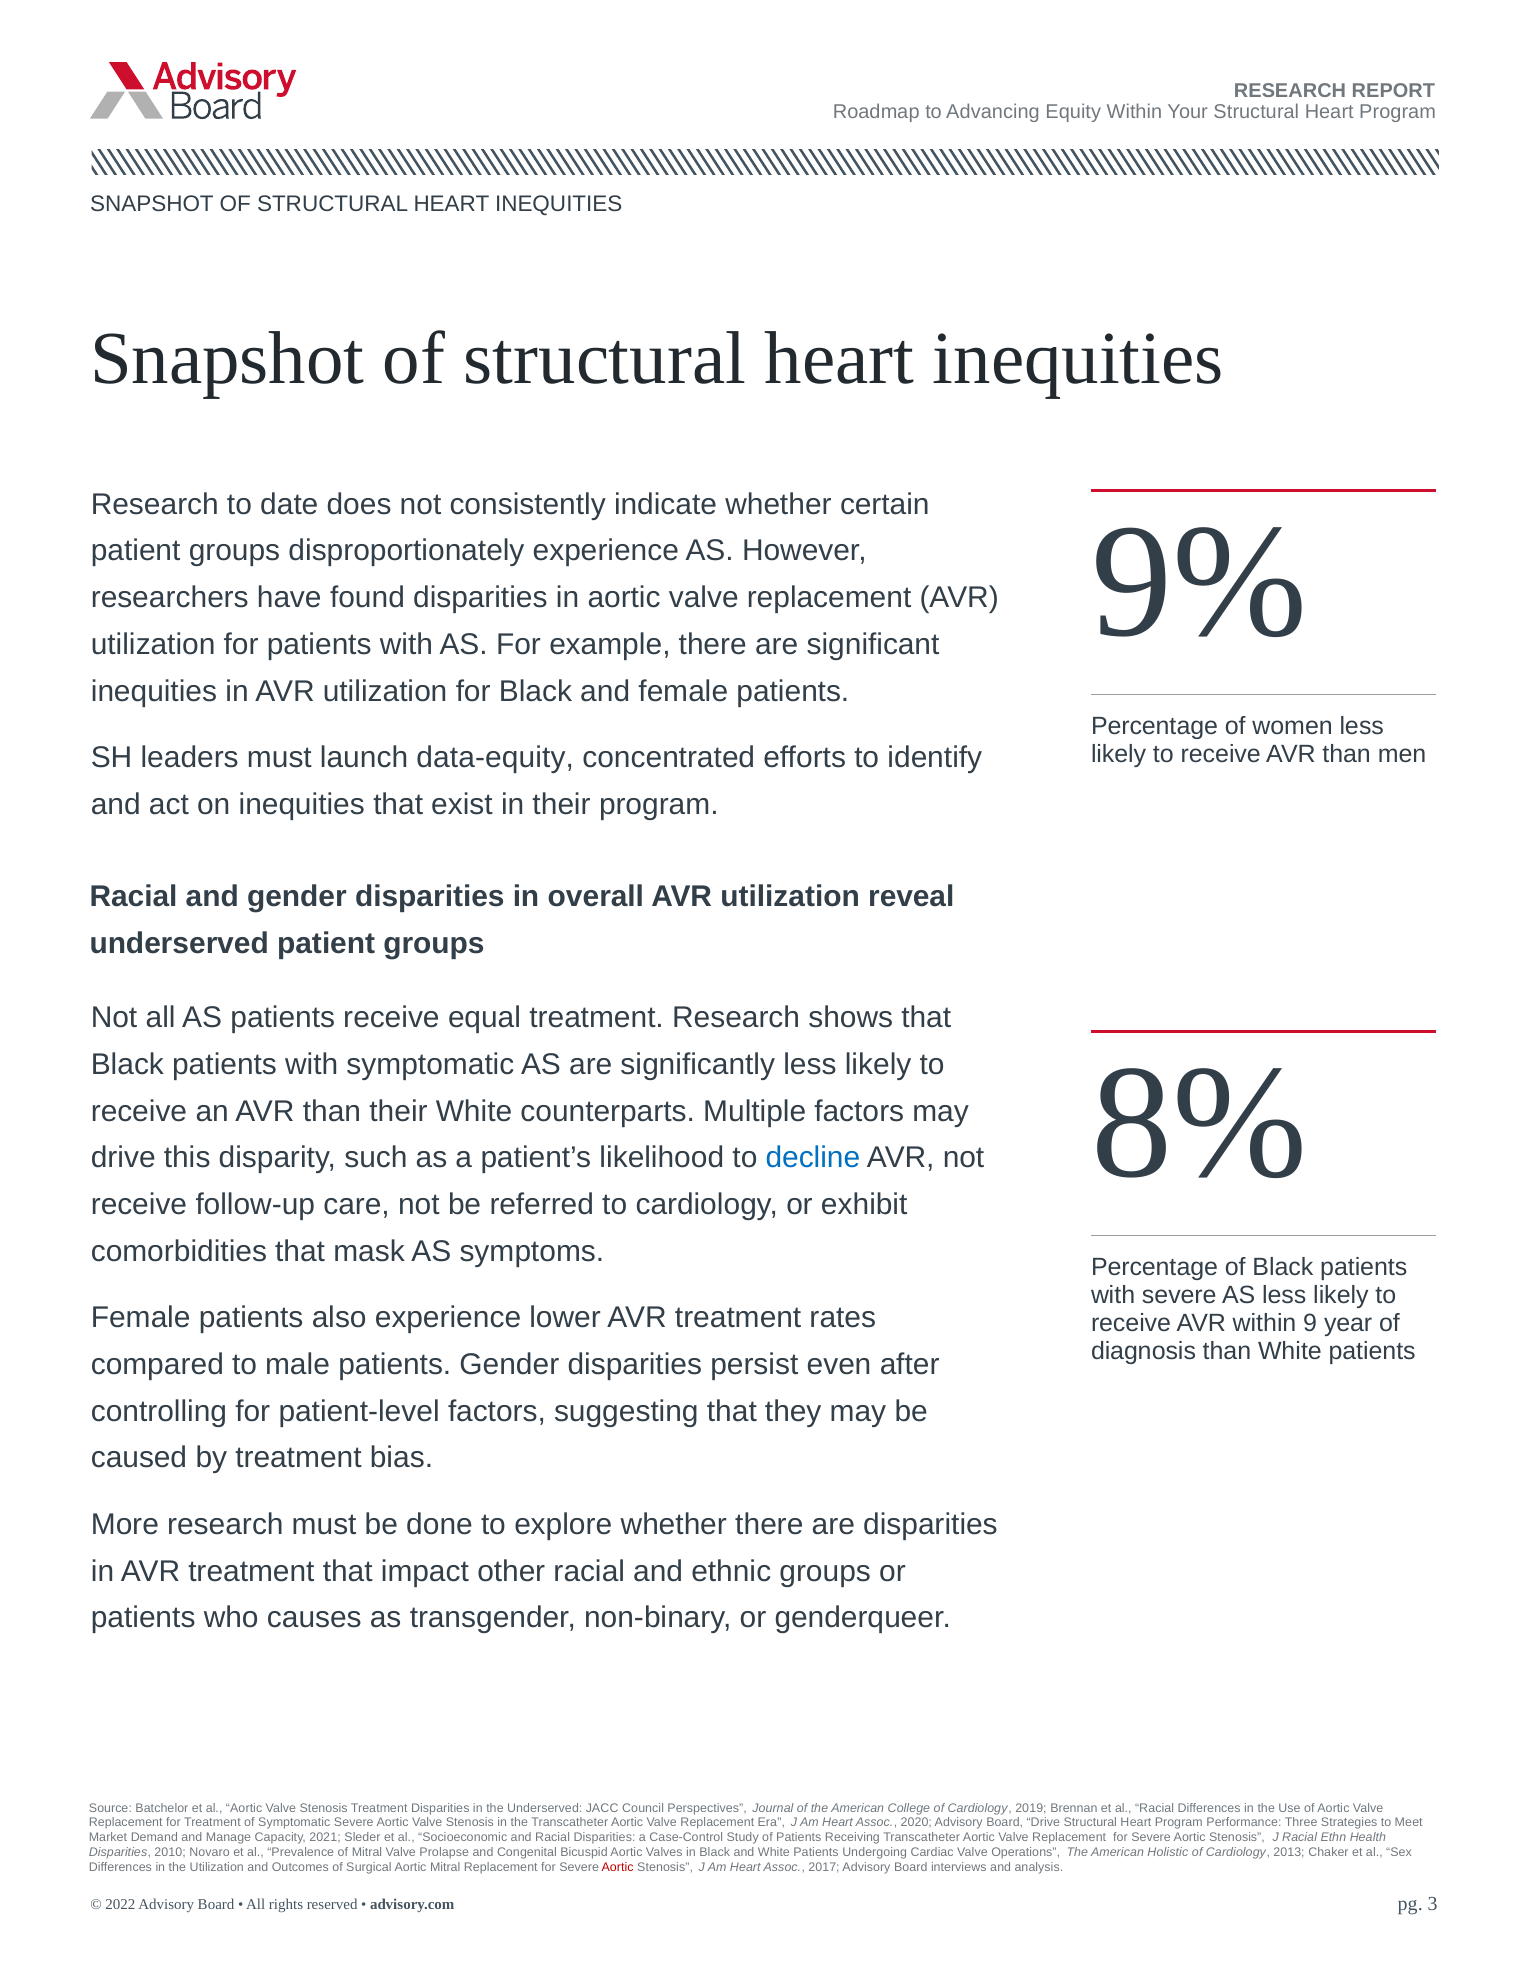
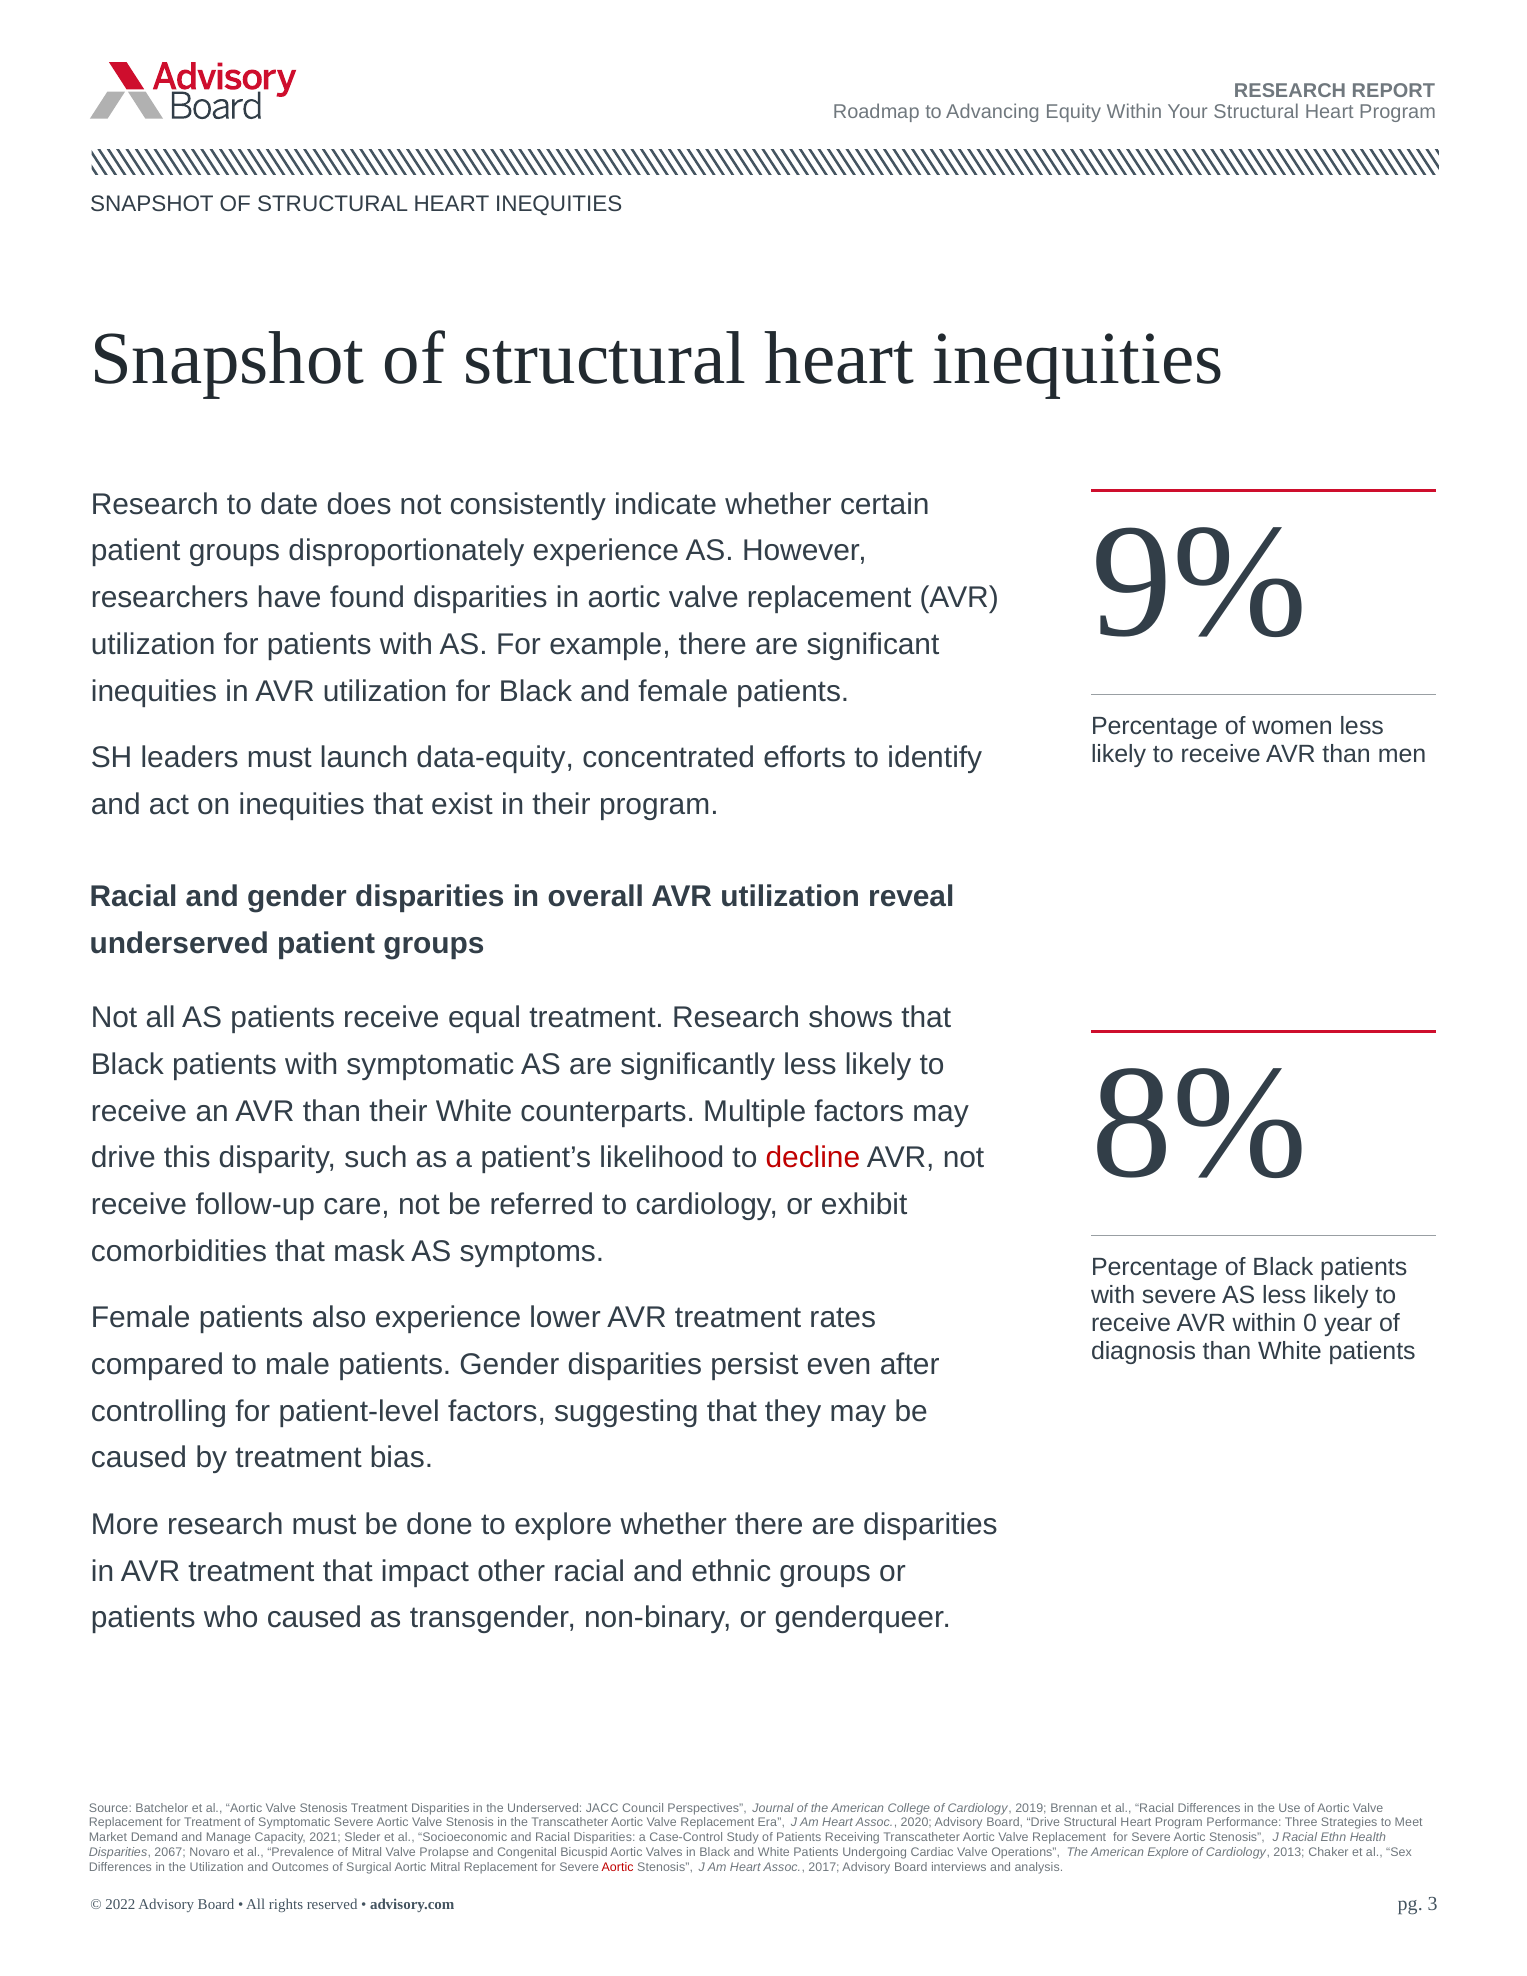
decline colour: blue -> red
9: 9 -> 0
who causes: causes -> caused
2010: 2010 -> 2067
American Holistic: Holistic -> Explore
